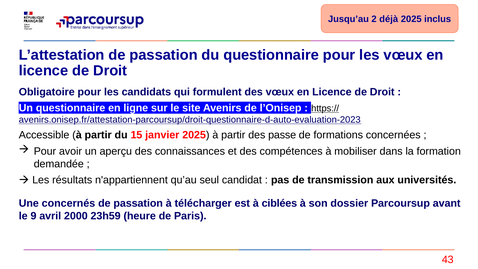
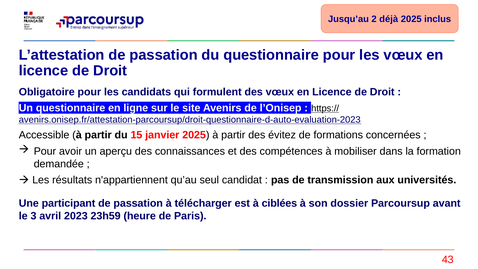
passe: passe -> évitez
concernés: concernés -> participant
9: 9 -> 3
2000: 2000 -> 2023
